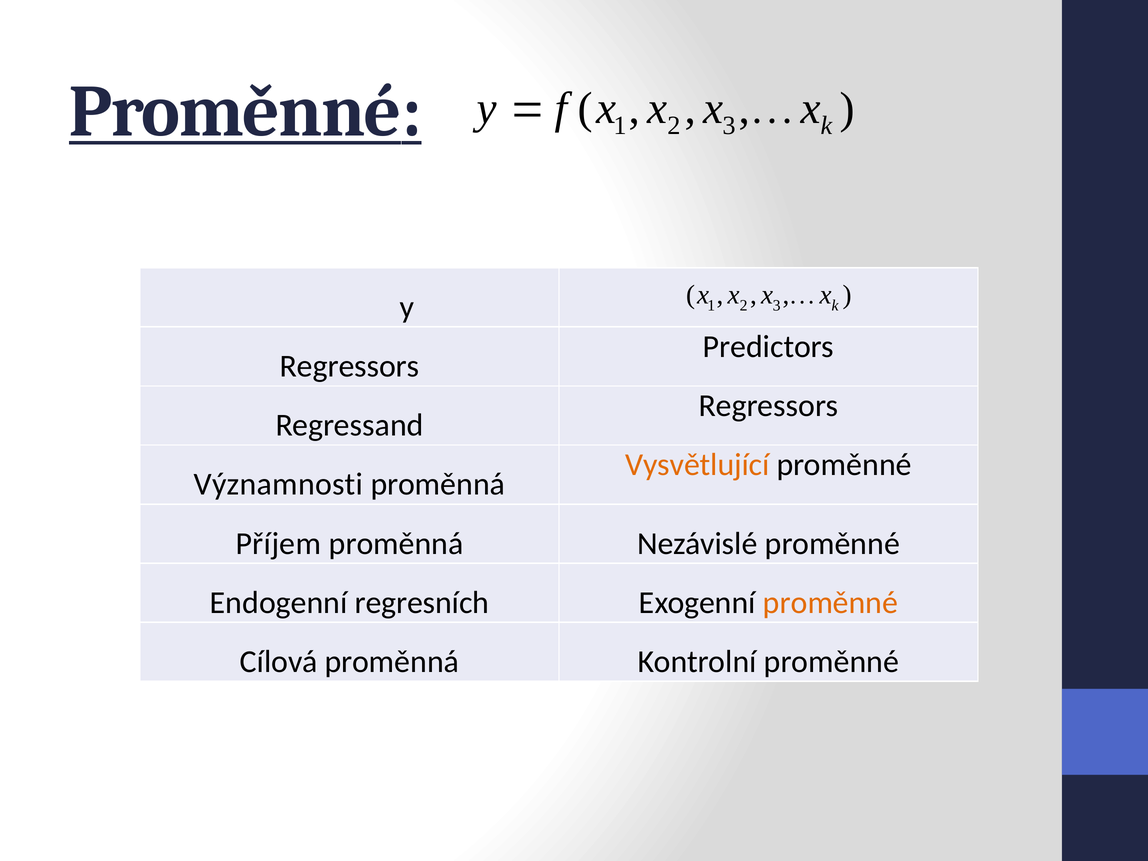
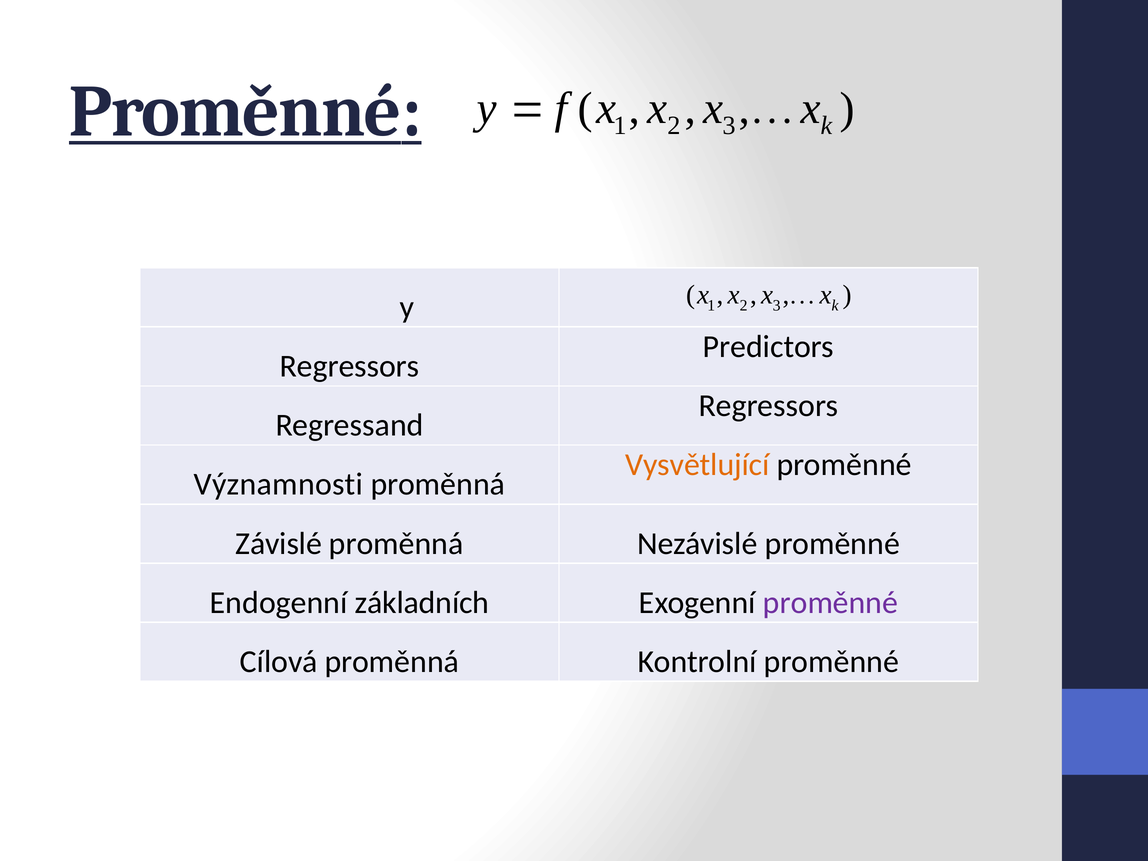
Příjem: Příjem -> Závislé
regresních: regresních -> základních
proměnné at (831, 603) colour: orange -> purple
